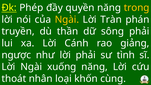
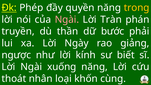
Ngài at (67, 19) colour: yellow -> pink
sông: sông -> bước
Cánh: Cánh -> Ngày
lời phải: phải -> kính
tình: tình -> biết
